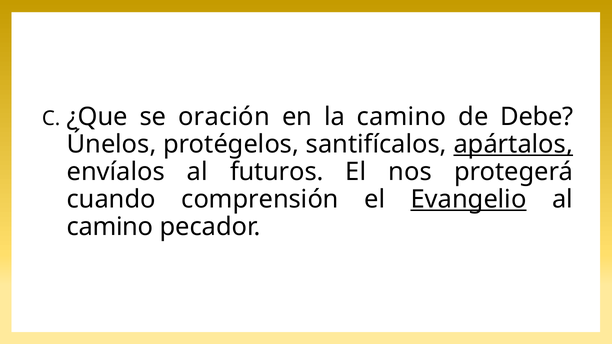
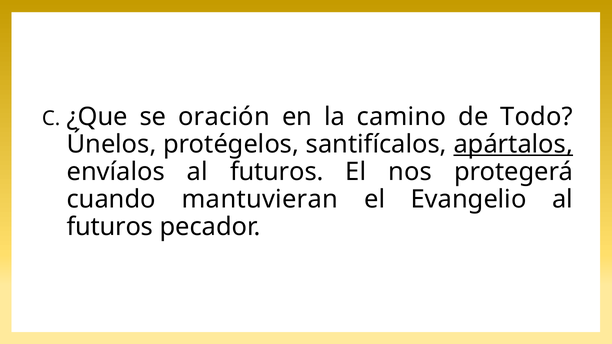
Debe: Debe -> Todo
comprensión: comprensión -> mantuvieran
Evangelio underline: present -> none
camino at (110, 227): camino -> futuros
